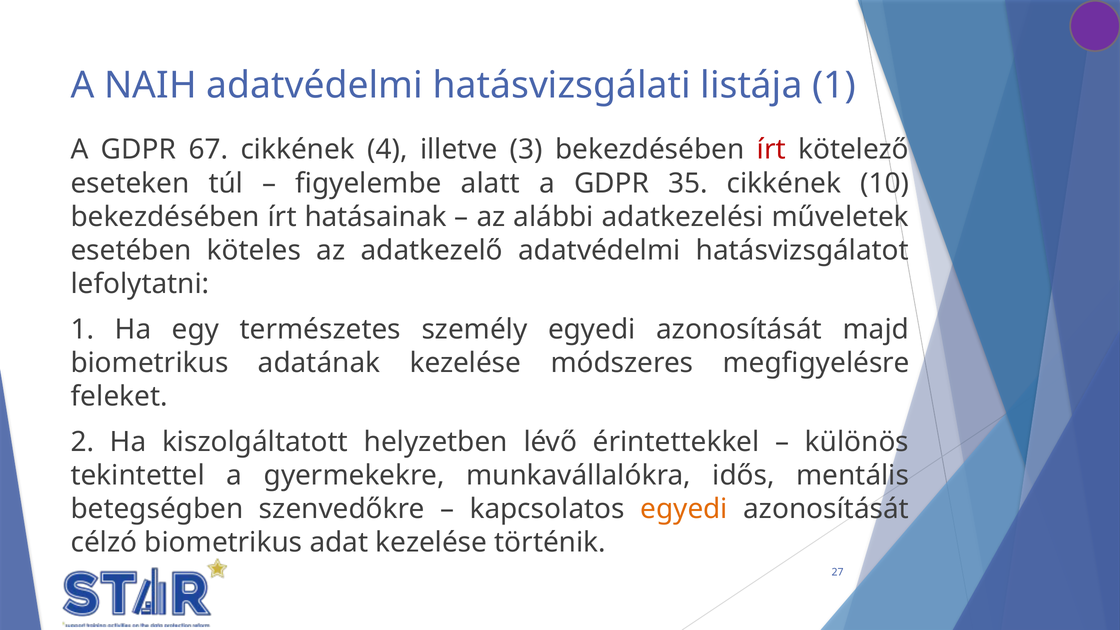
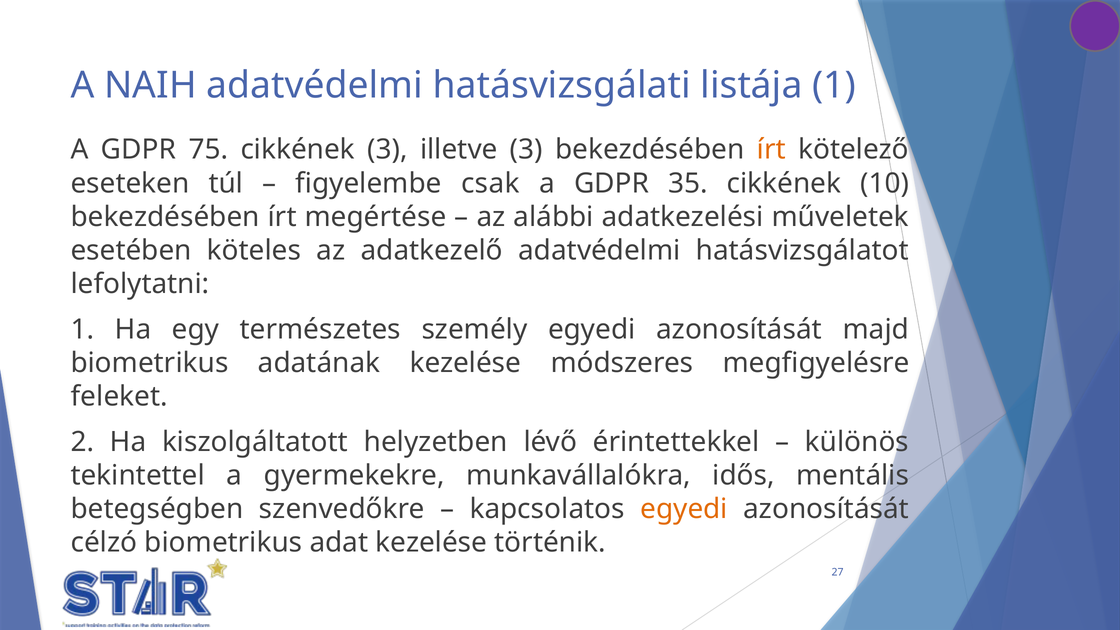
67: 67 -> 75
cikkének 4: 4 -> 3
írt at (771, 150) colour: red -> orange
alatt: alatt -> csak
hatásainak: hatásainak -> megértése
